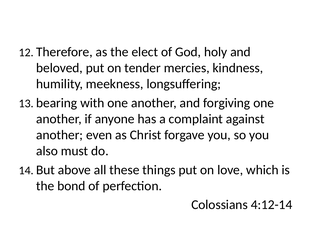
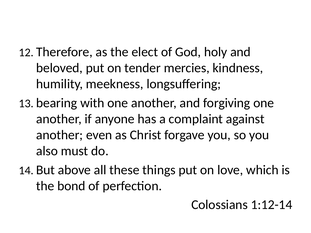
4:12-14: 4:12-14 -> 1:12-14
